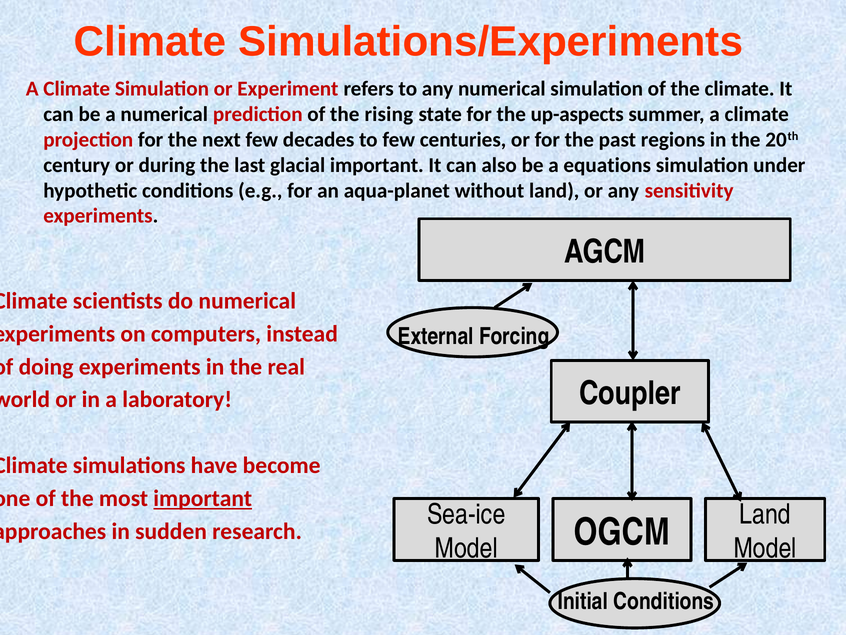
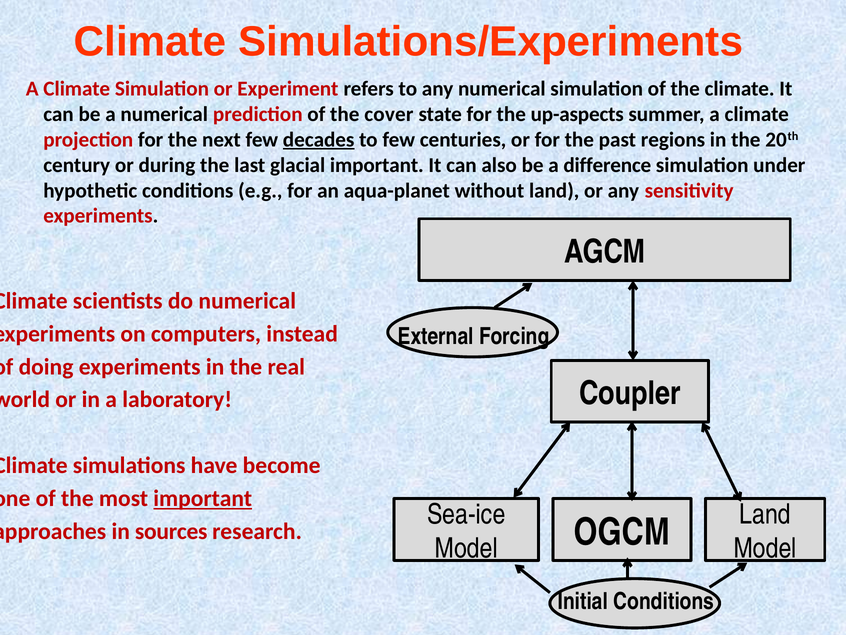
rising: rising -> cover
decades underline: none -> present
equations: equations -> difference
sudden: sudden -> sources
